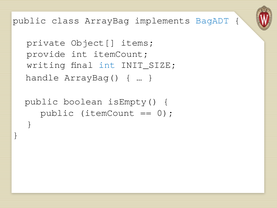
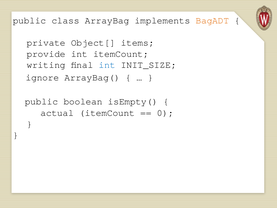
BagADT colour: blue -> orange
handle: handle -> ignore
public at (57, 113): public -> actual
